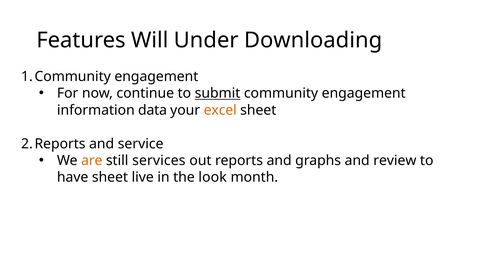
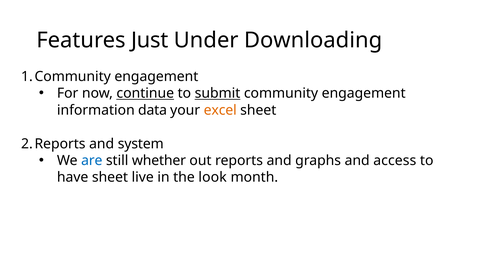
Will: Will -> Just
continue underline: none -> present
service: service -> system
are colour: orange -> blue
services: services -> whether
review: review -> access
